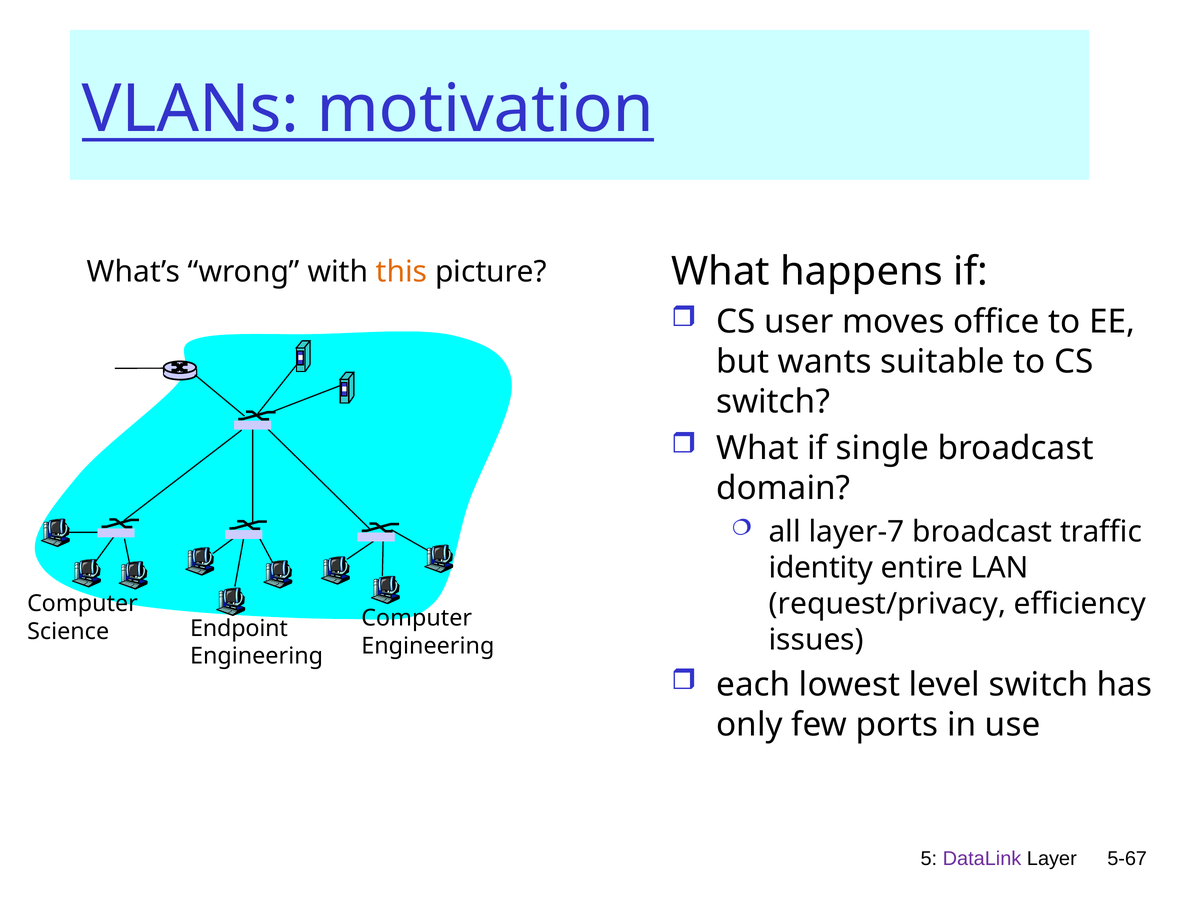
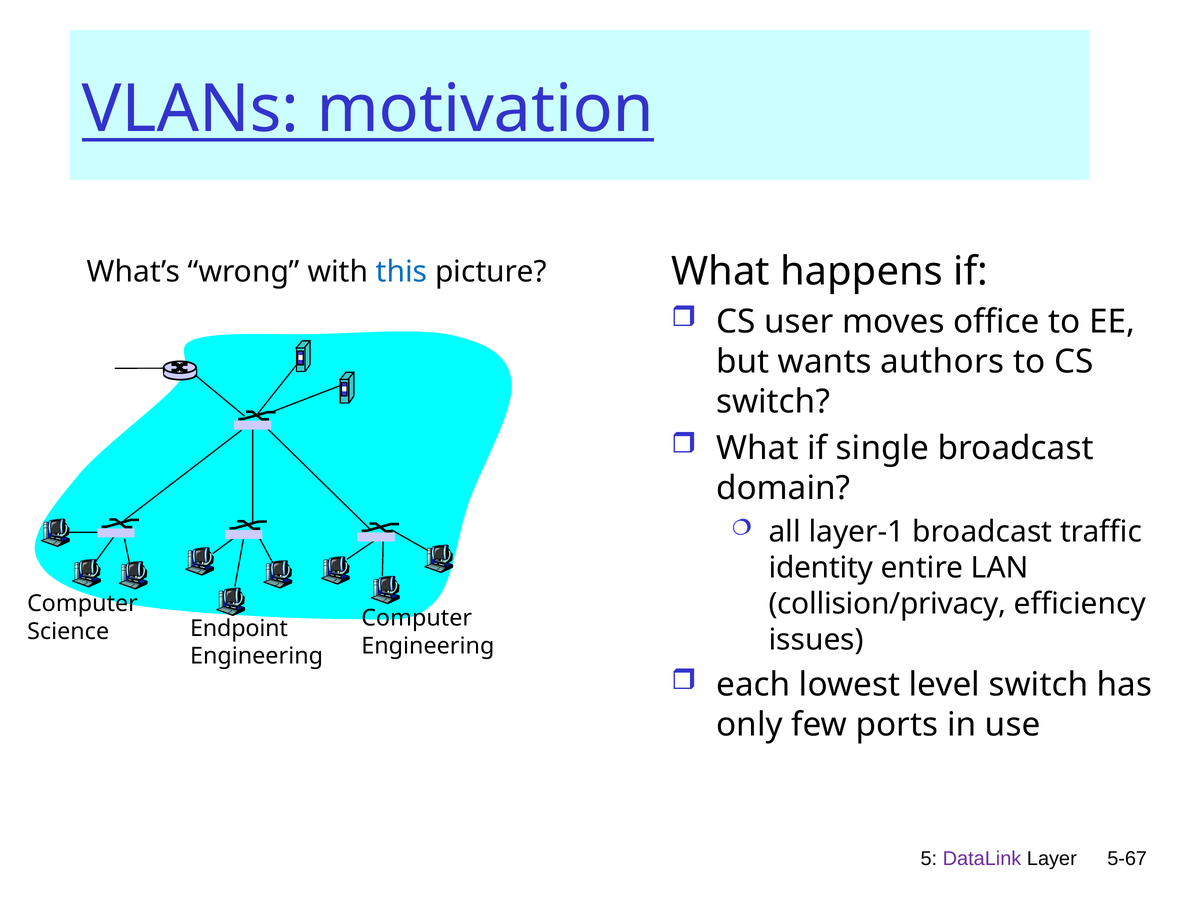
this colour: orange -> blue
suitable: suitable -> authors
layer-7: layer-7 -> layer-1
request/privacy: request/privacy -> collision/privacy
